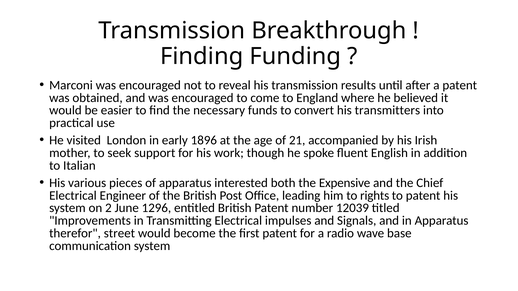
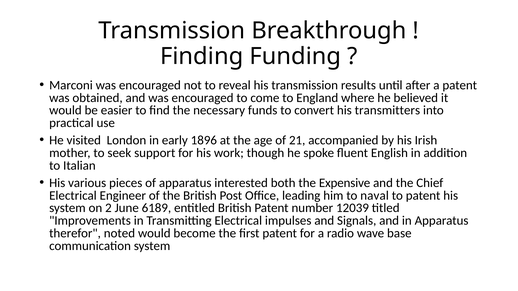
rights: rights -> naval
1296: 1296 -> 6189
street: street -> noted
